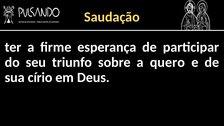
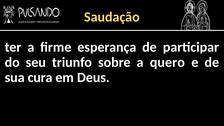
círio: círio -> cura
